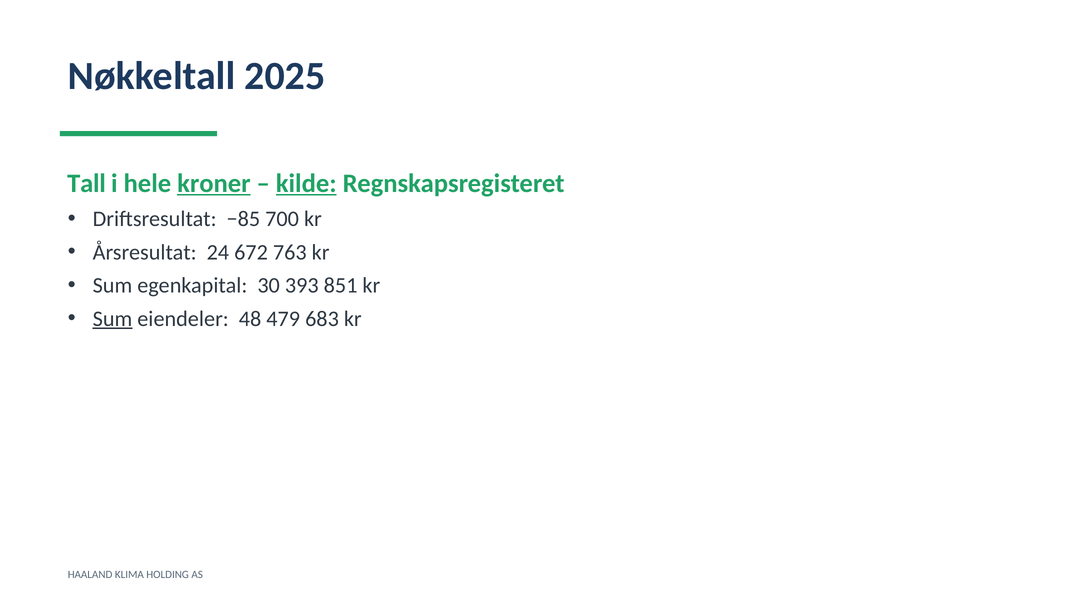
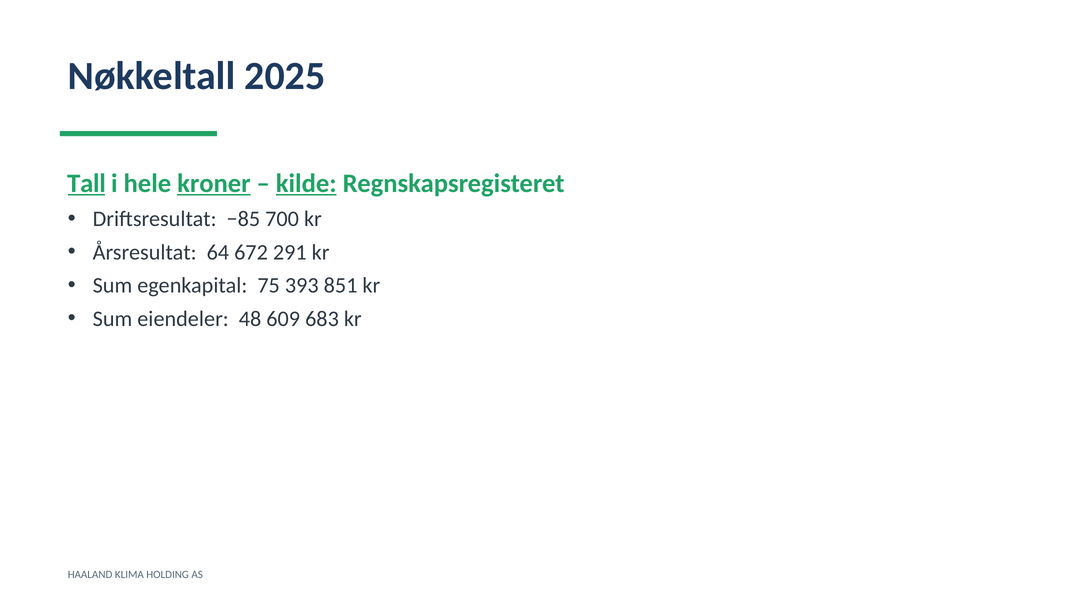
Tall underline: none -> present
24: 24 -> 64
763: 763 -> 291
30: 30 -> 75
Sum at (113, 319) underline: present -> none
479: 479 -> 609
